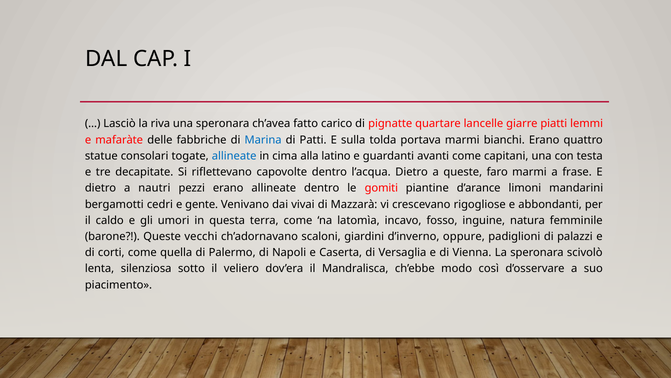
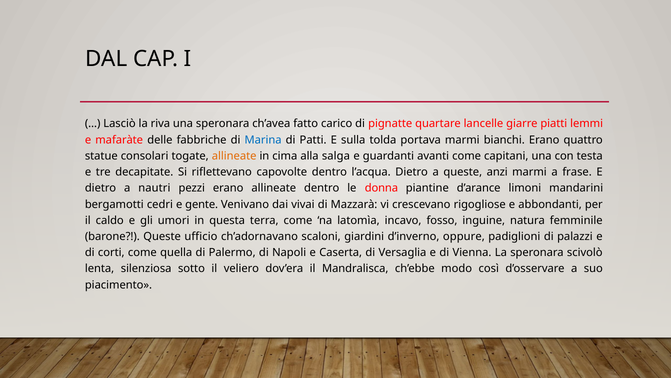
allineate at (234, 156) colour: blue -> orange
latino: latino -> salga
faro: faro -> anzi
gomiti: gomiti -> donna
vecchi: vecchi -> ufficio
